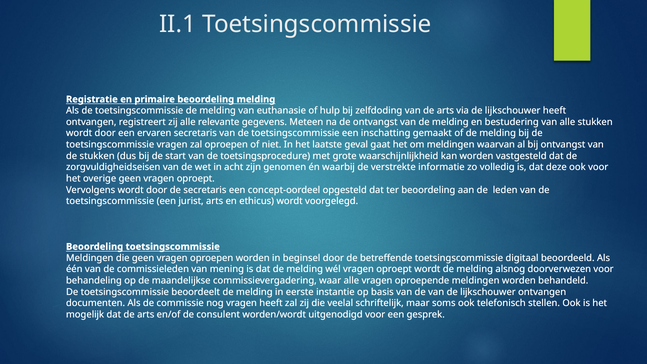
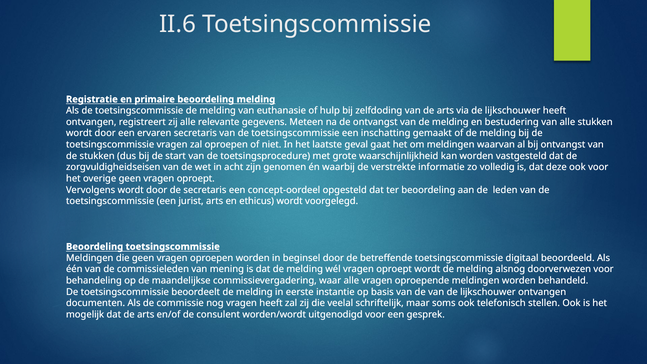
II.1: II.1 -> II.6
